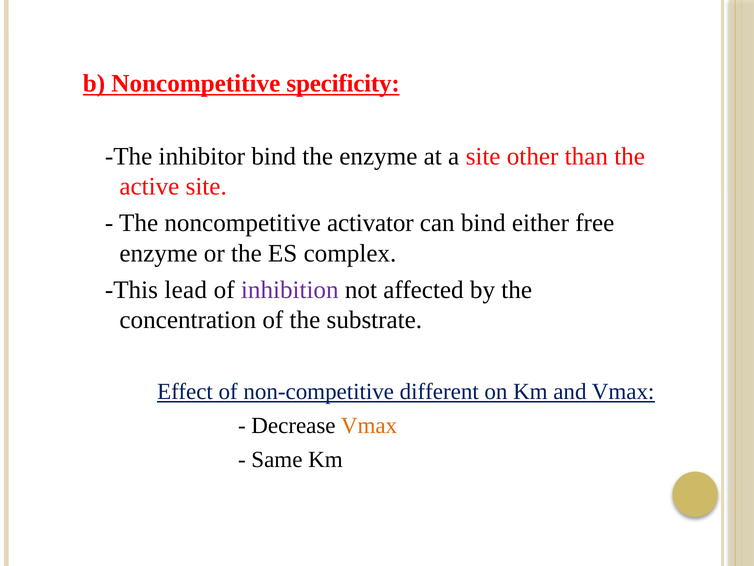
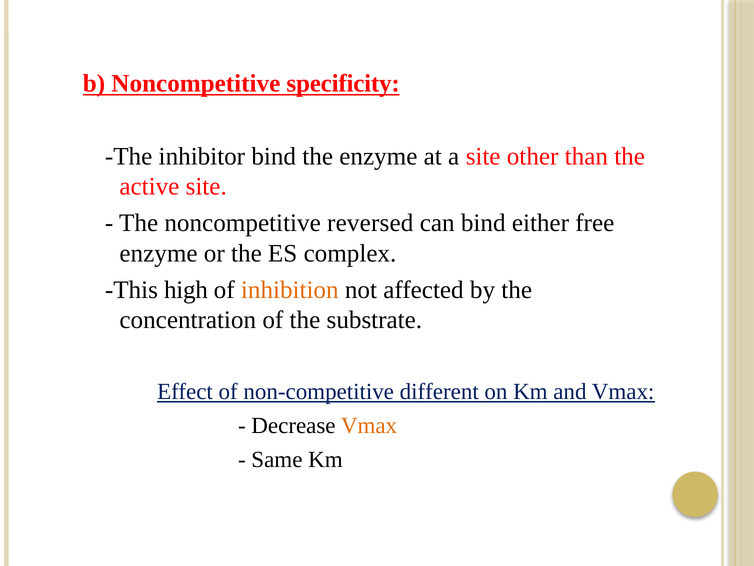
activator: activator -> reversed
lead: lead -> high
inhibition colour: purple -> orange
